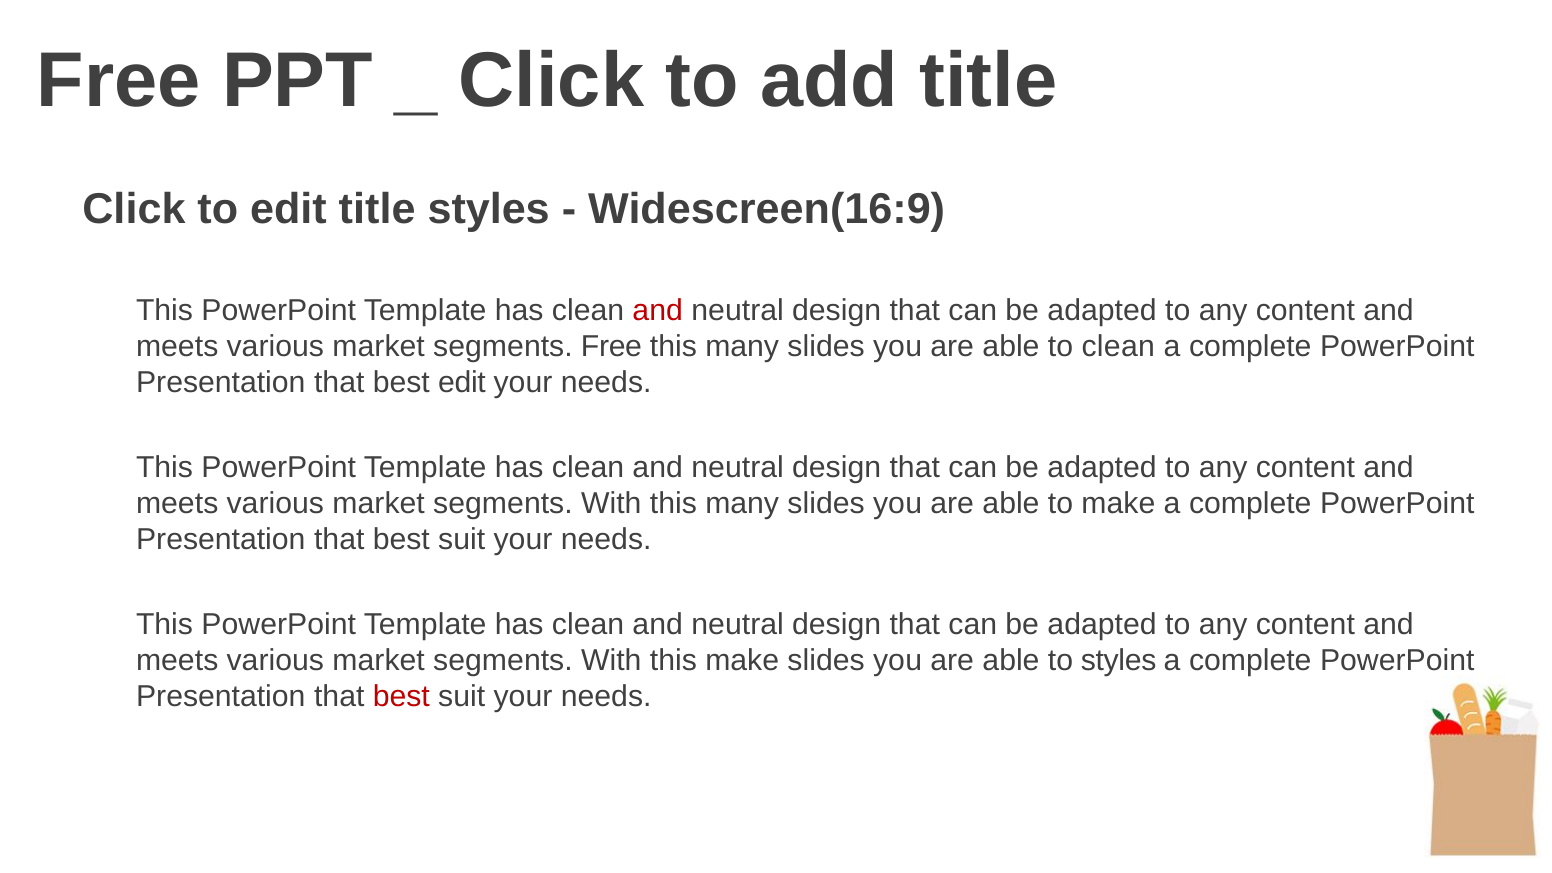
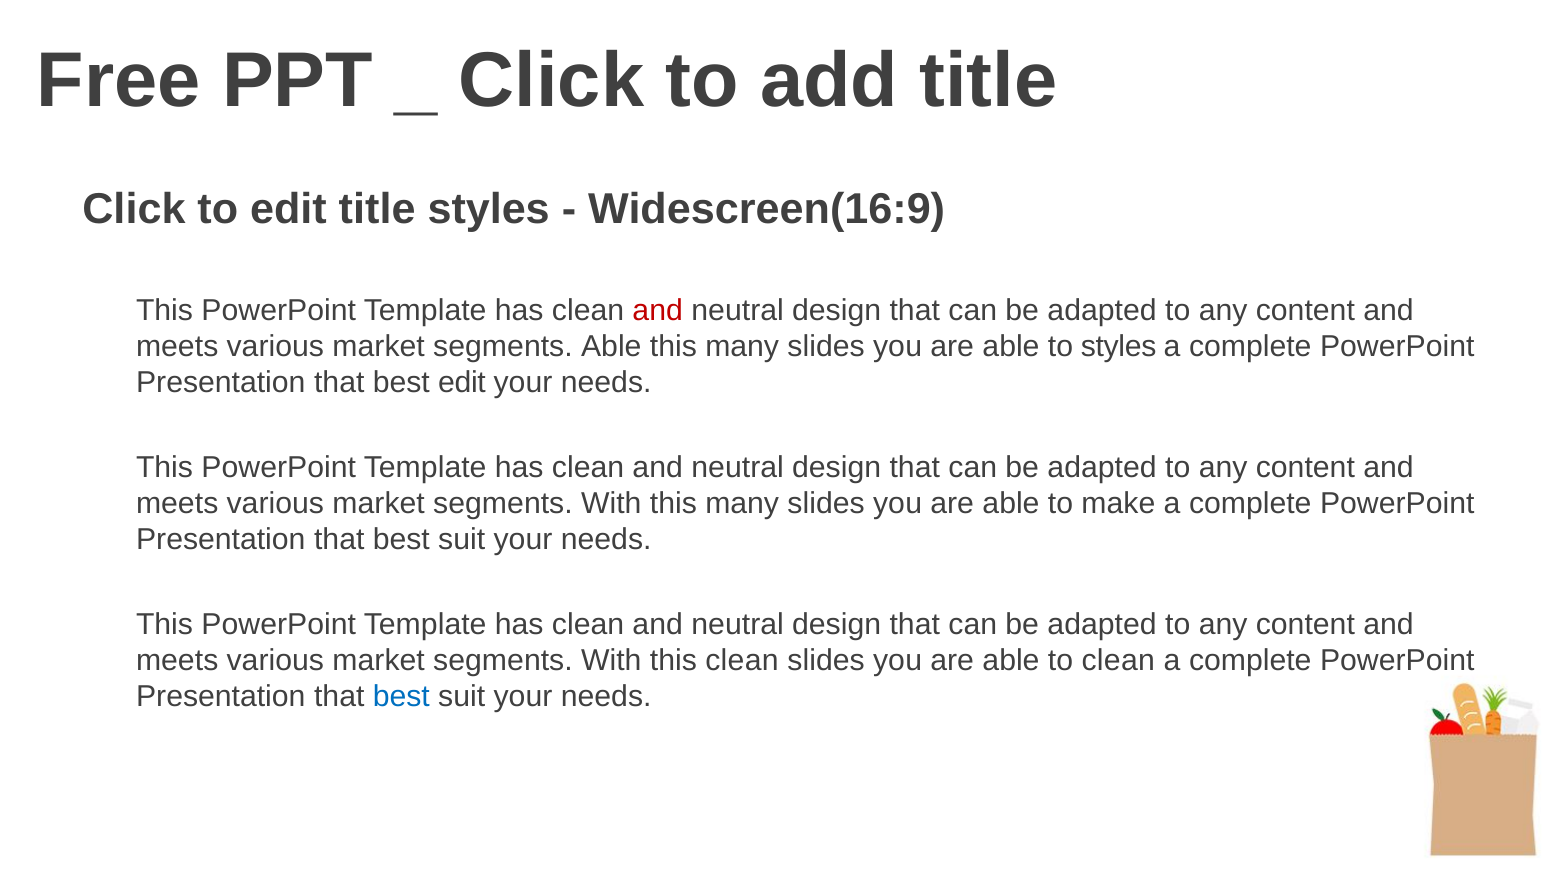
segments Free: Free -> Able
to clean: clean -> styles
this make: make -> clean
to styles: styles -> clean
best at (401, 697) colour: red -> blue
